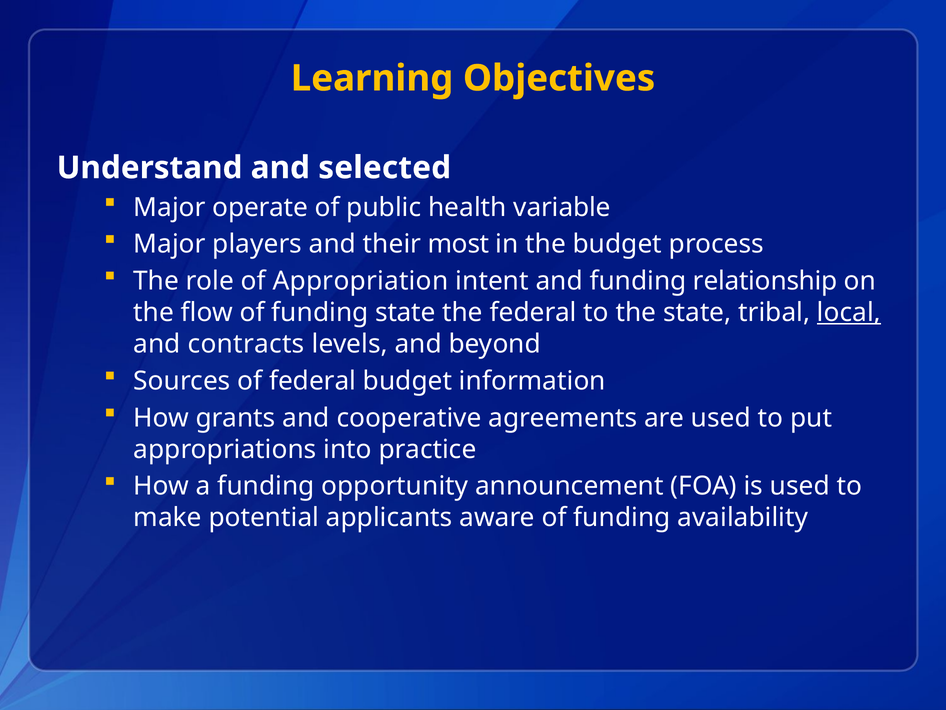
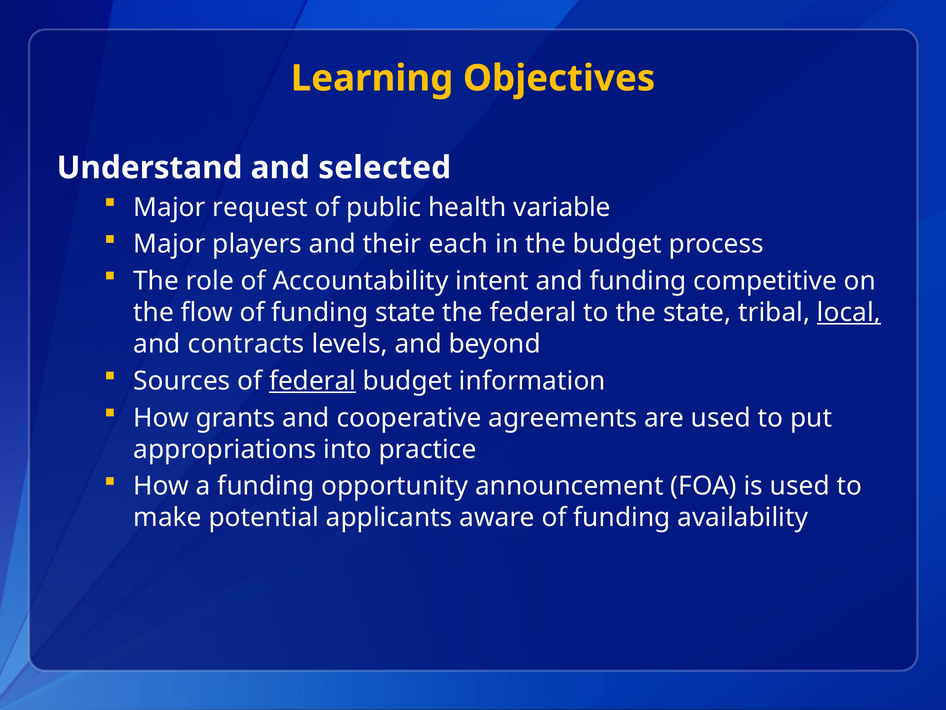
operate: operate -> request
most: most -> each
Appropriation: Appropriation -> Accountability
relationship: relationship -> competitive
federal at (313, 381) underline: none -> present
